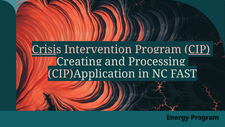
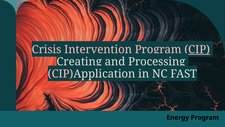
Crisis underline: present -> none
